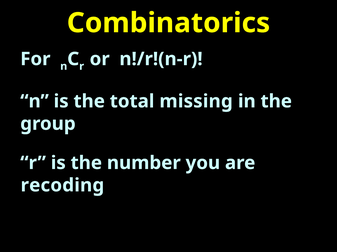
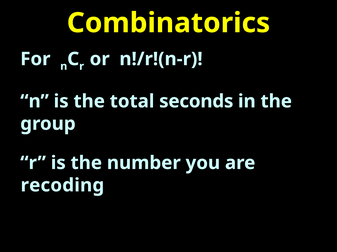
missing: missing -> seconds
